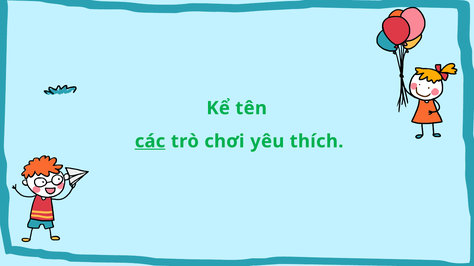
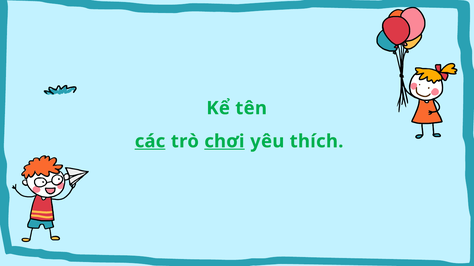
chơi underline: none -> present
